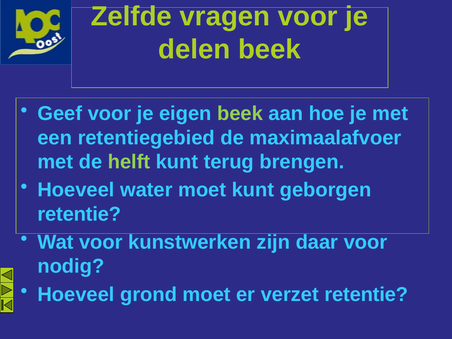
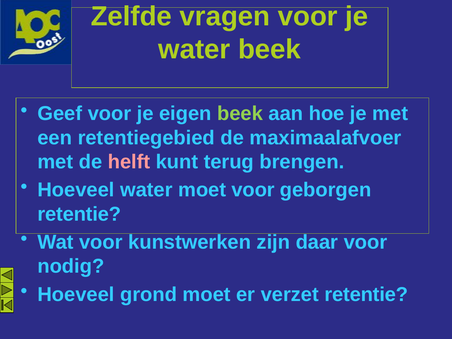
delen at (194, 50): delen -> water
helft colour: light green -> pink
moet kunt: kunt -> voor
